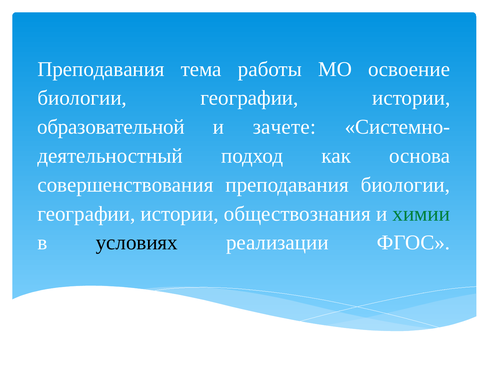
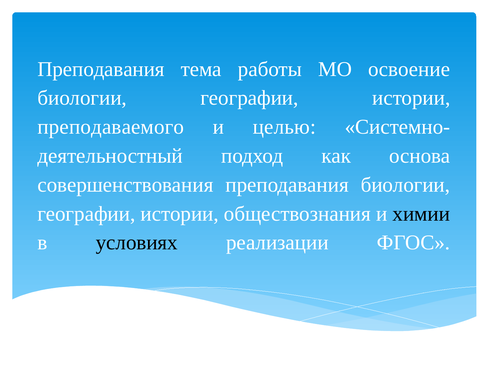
образовательной: образовательной -> преподаваемого
зачете: зачете -> целью
химии colour: green -> black
